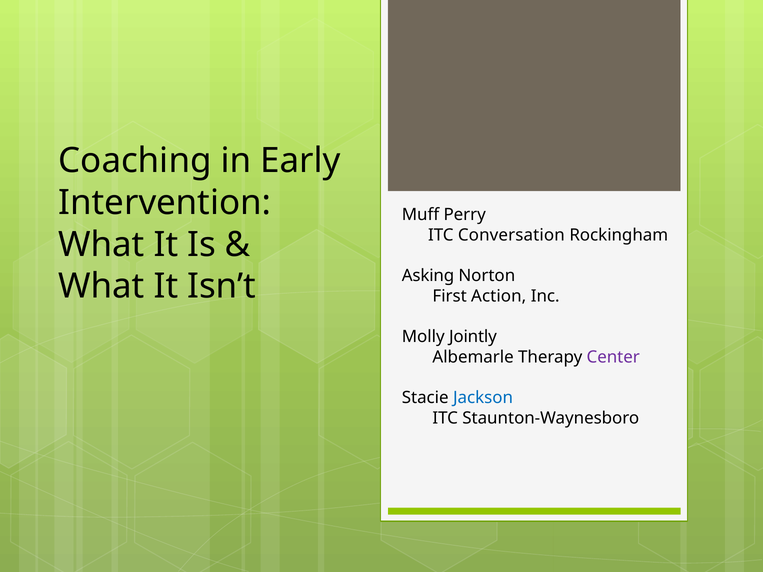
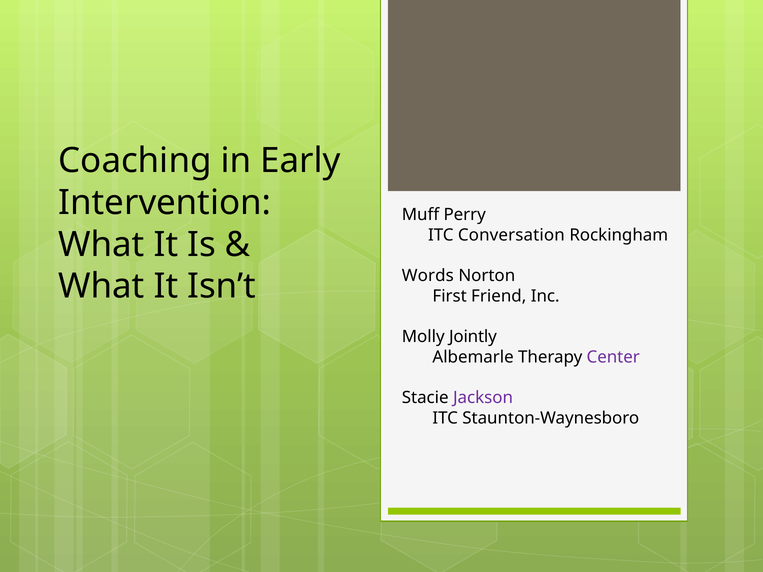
Asking: Asking -> Words
Action: Action -> Friend
Jackson colour: blue -> purple
